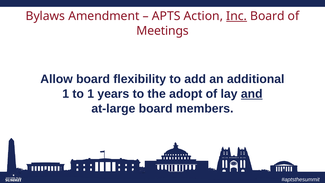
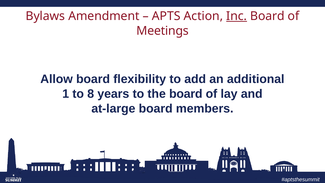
to 1: 1 -> 8
the adopt: adopt -> board
and underline: present -> none
